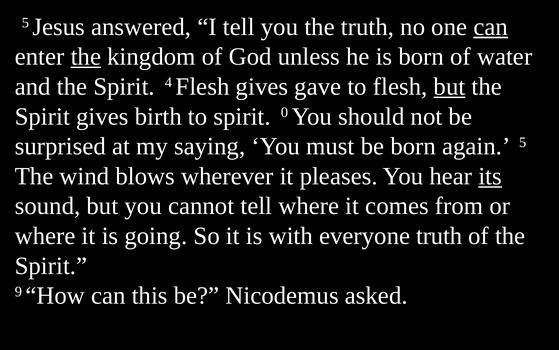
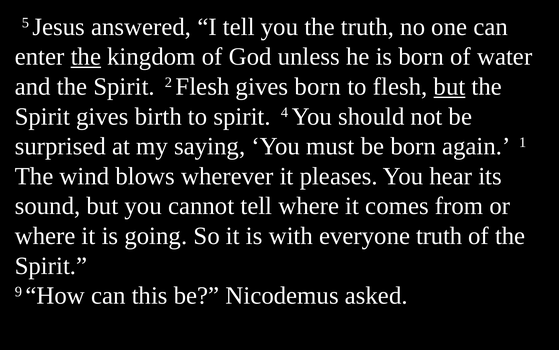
can at (491, 27) underline: present -> none
4: 4 -> 2
gives gave: gave -> born
0: 0 -> 4
again 5: 5 -> 1
its underline: present -> none
